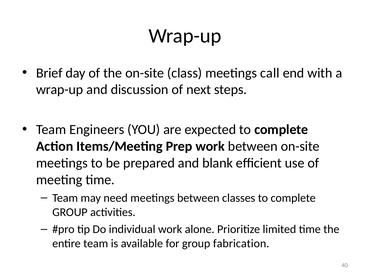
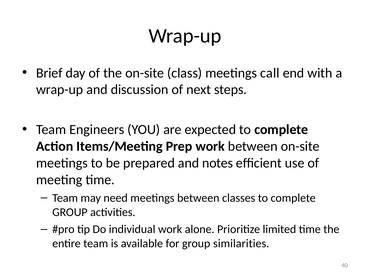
blank: blank -> notes
fabrication: fabrication -> similarities
